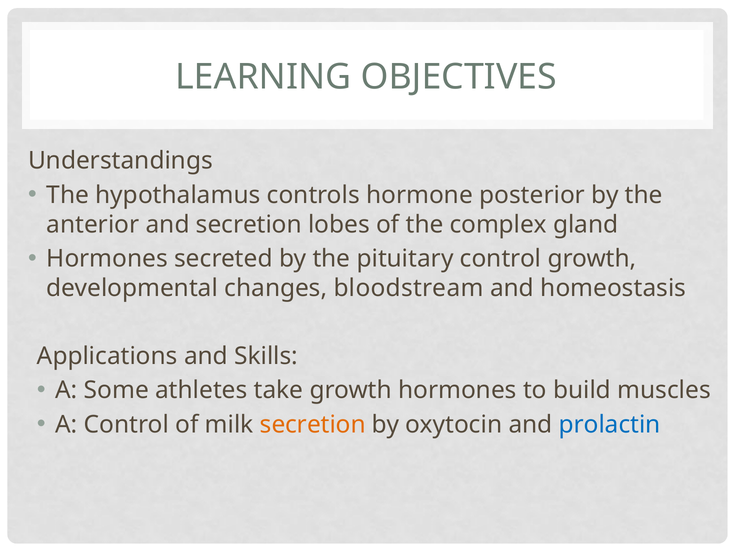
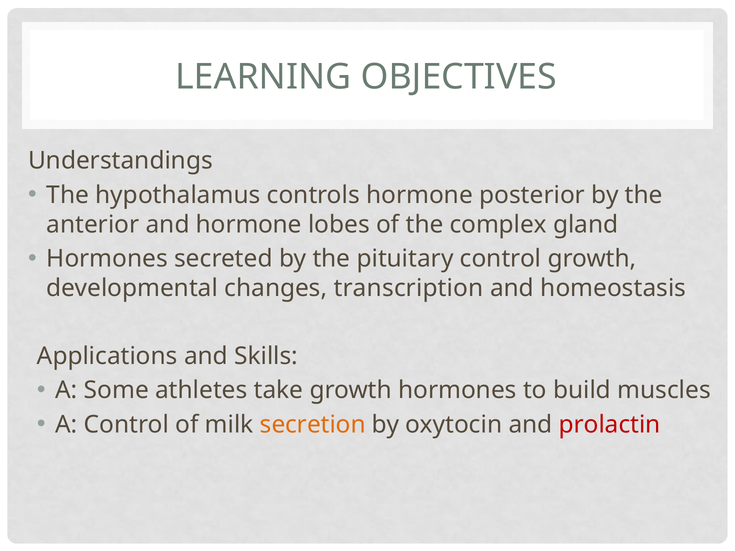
and secretion: secretion -> hormone
bloodstream: bloodstream -> transcription
prolactin colour: blue -> red
